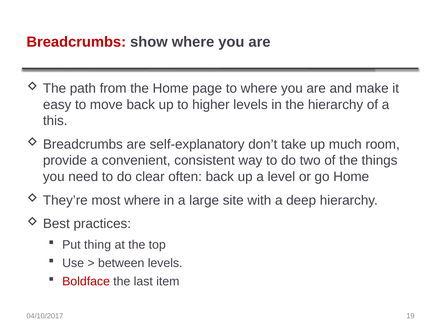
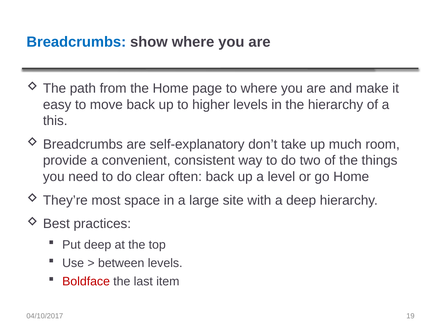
Breadcrumbs at (76, 42) colour: red -> blue
most where: where -> space
Put thing: thing -> deep
